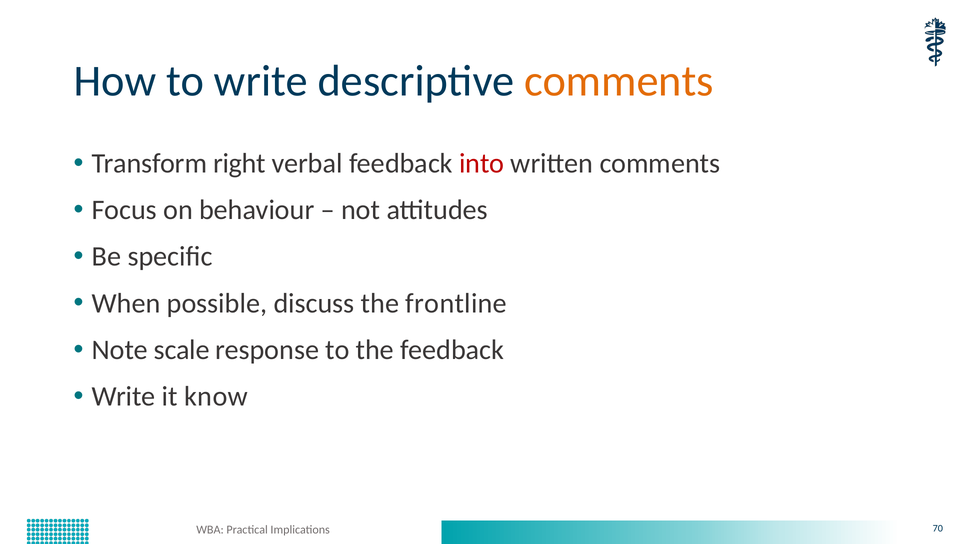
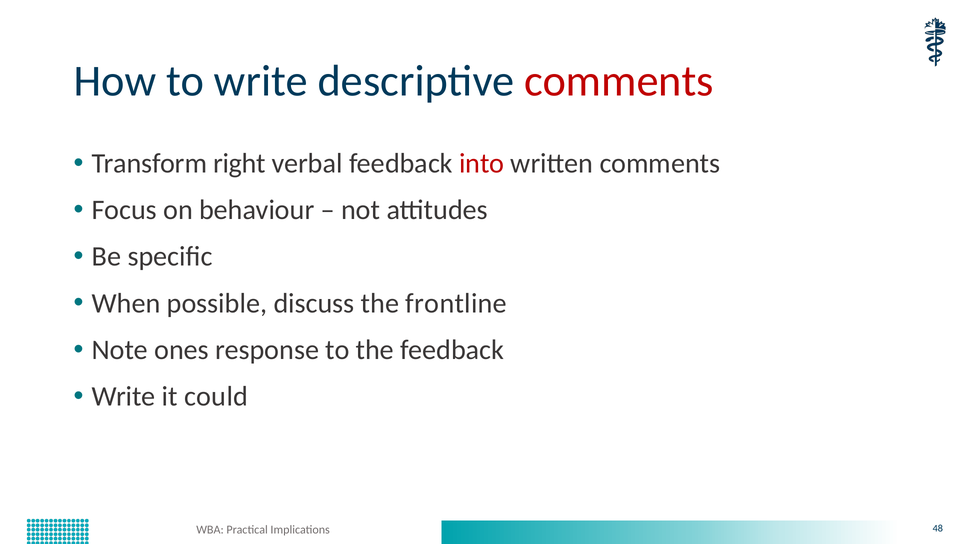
comments at (619, 81) colour: orange -> red
scale: scale -> ones
know: know -> could
70: 70 -> 48
